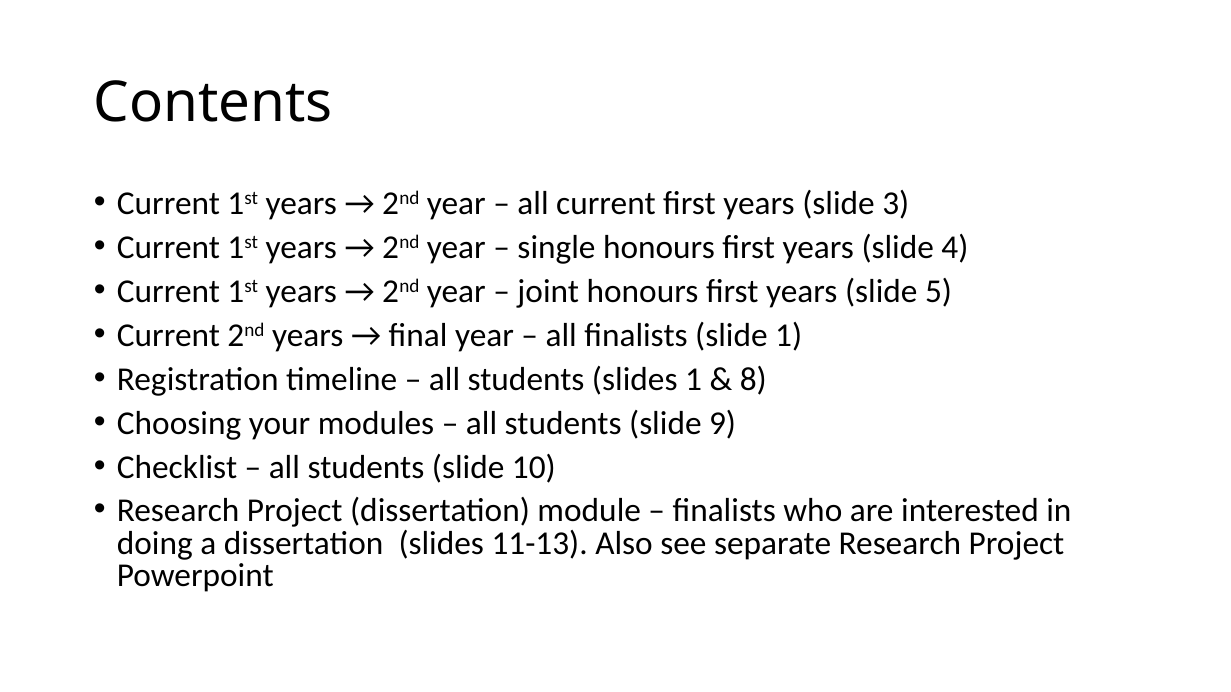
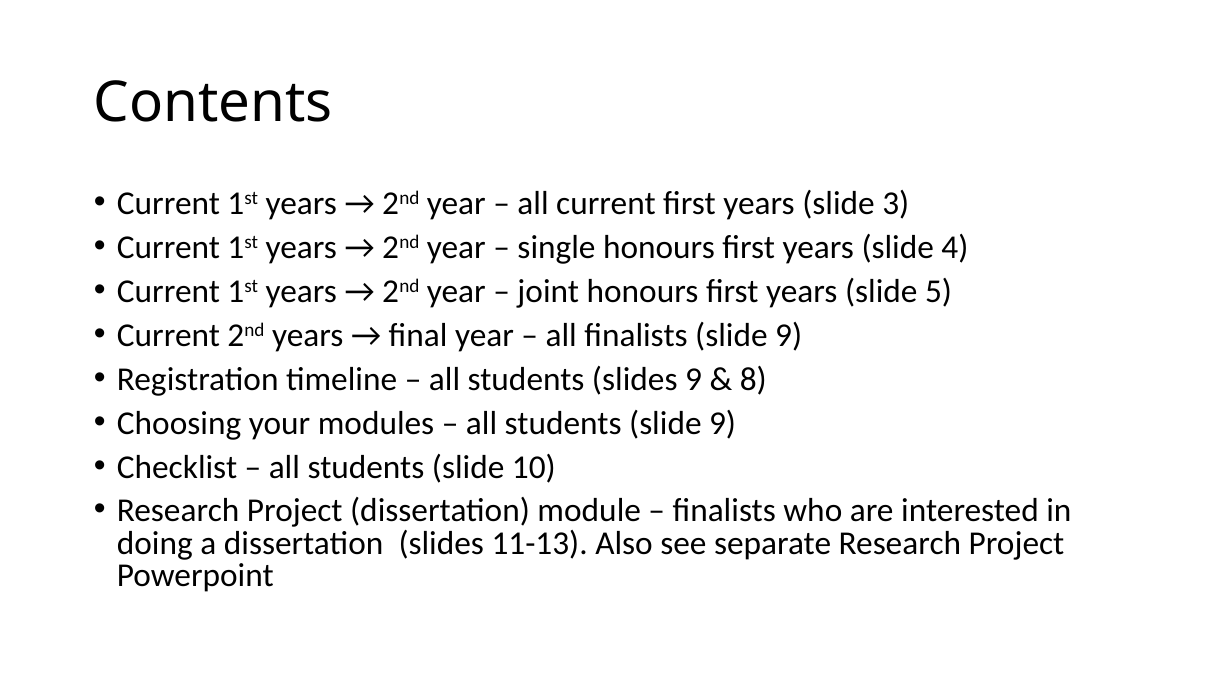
finalists slide 1: 1 -> 9
slides 1: 1 -> 9
